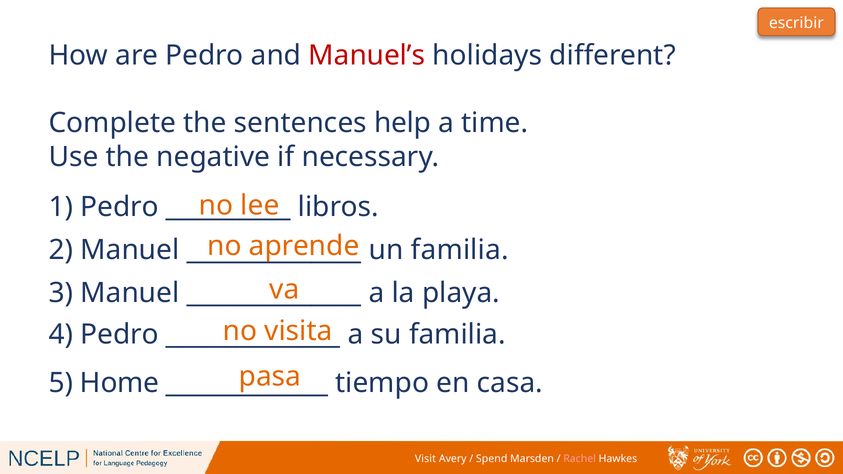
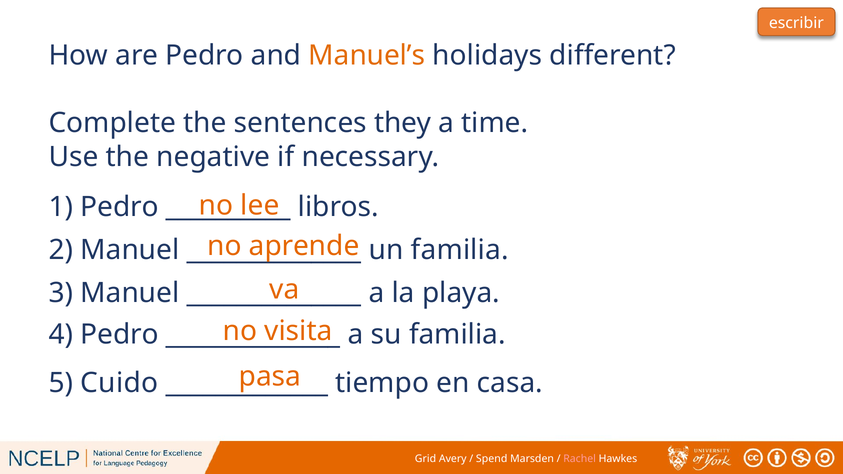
Manuel’s colour: red -> orange
help: help -> they
Home: Home -> Cuido
Visit: Visit -> Grid
